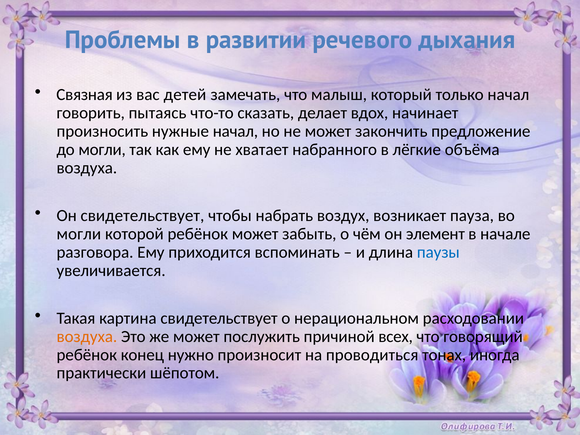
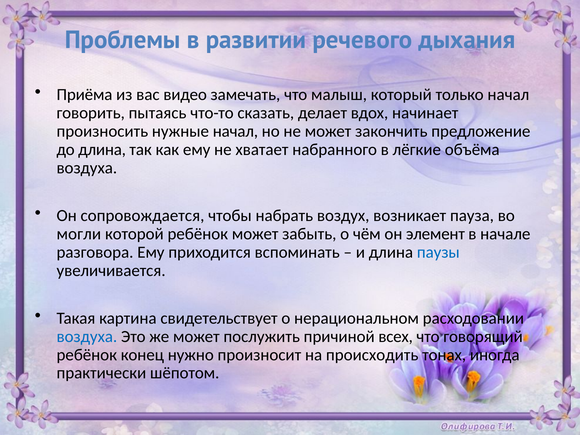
Связная: Связная -> Приёма
детей: детей -> видео
до могли: могли -> длина
Он свидетельствует: свидетельствует -> сопровождается
воздуха at (87, 337) colour: orange -> blue
проводиться: проводиться -> происходить
